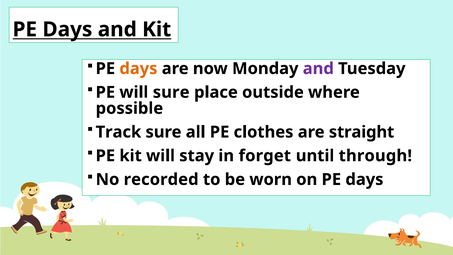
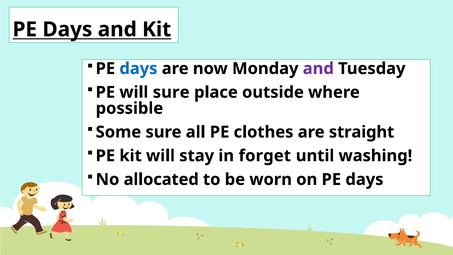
days at (138, 69) colour: orange -> blue
Track: Track -> Some
through: through -> washing
recorded: recorded -> allocated
